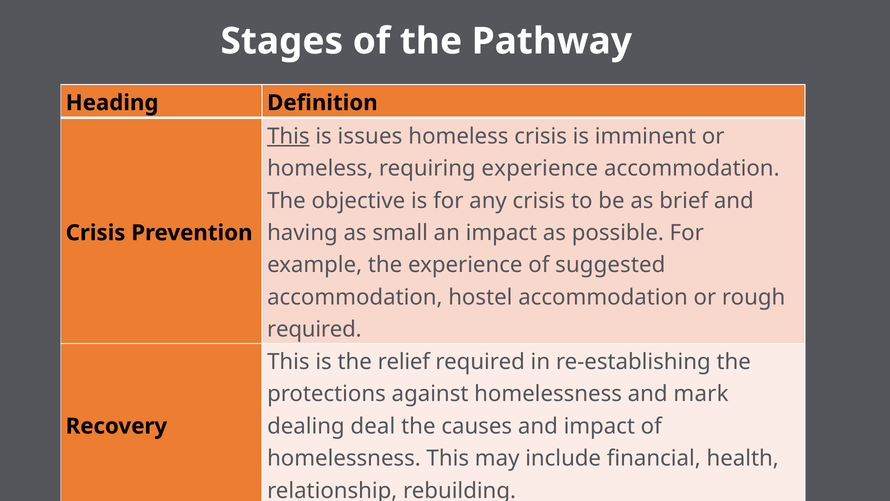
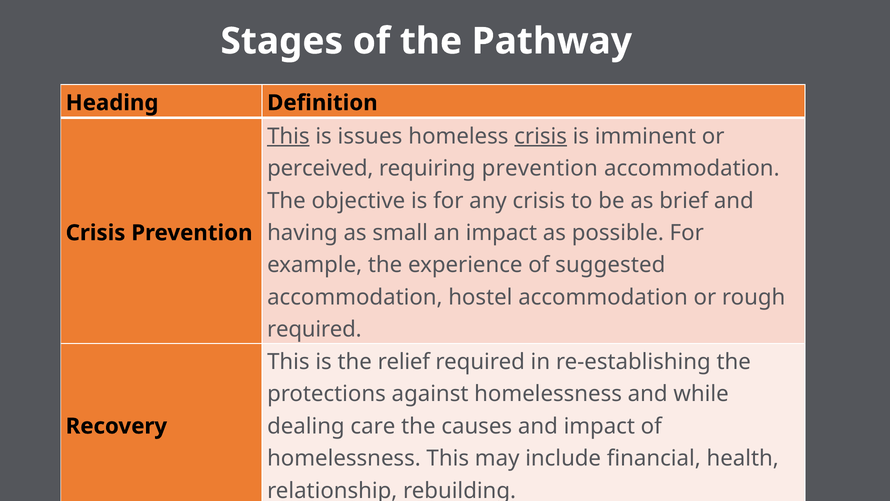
crisis at (541, 136) underline: none -> present
homeless at (320, 168): homeless -> perceived
requiring experience: experience -> prevention
mark: mark -> while
deal: deal -> care
